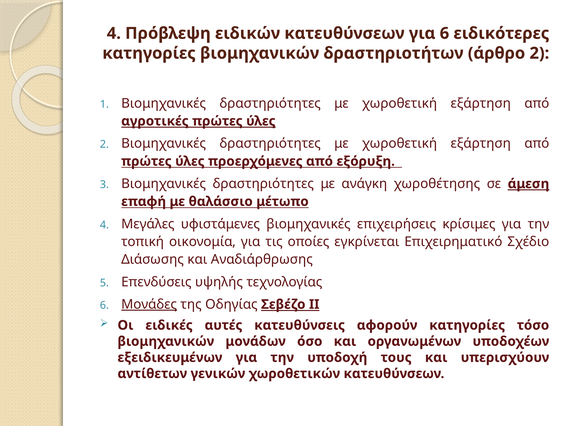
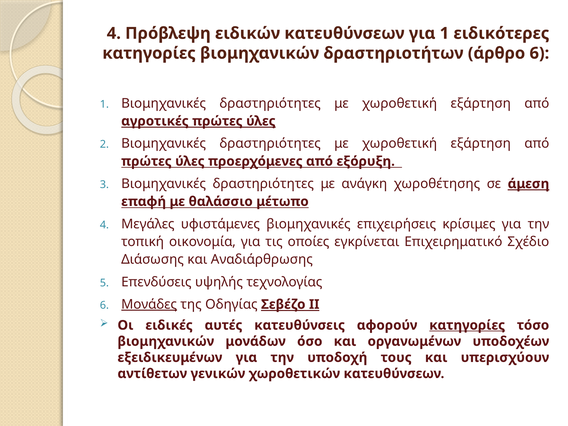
για 6: 6 -> 1
άρθρο 2: 2 -> 6
κατηγορίες at (467, 325) underline: none -> present
